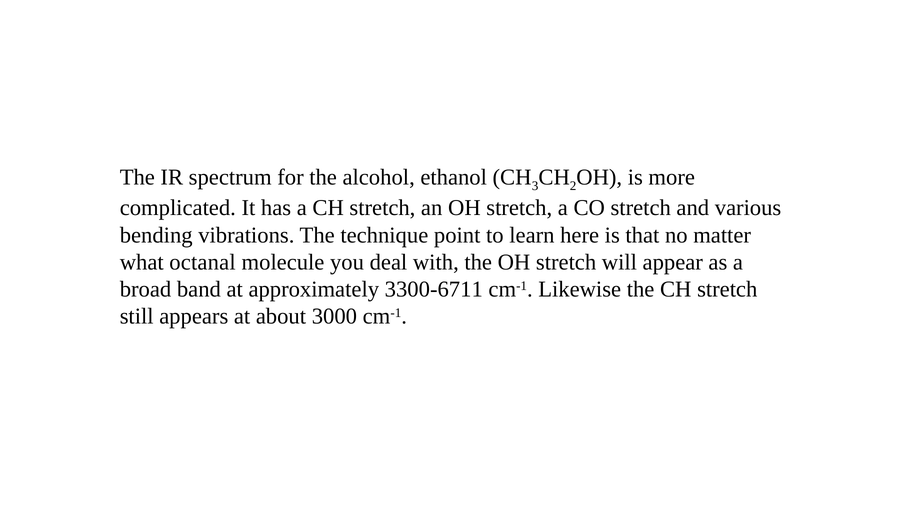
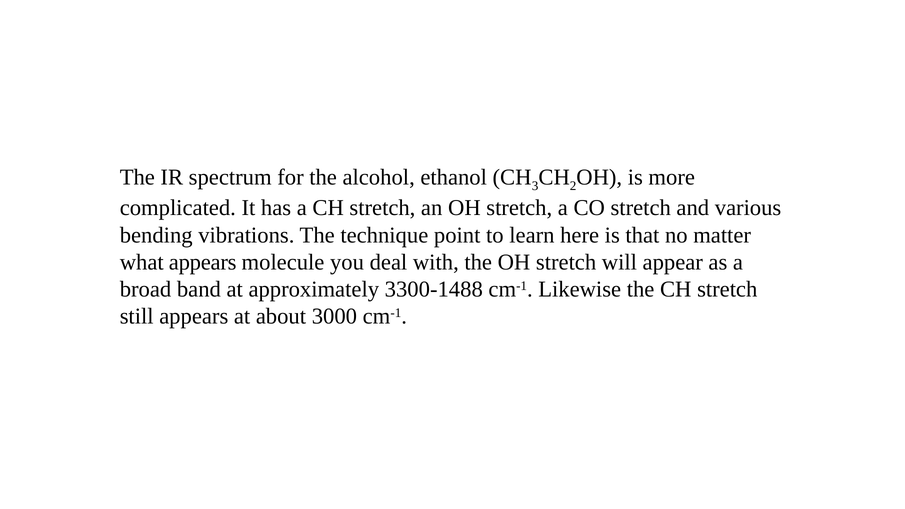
what octanal: octanal -> appears
3300-6711: 3300-6711 -> 3300-1488
